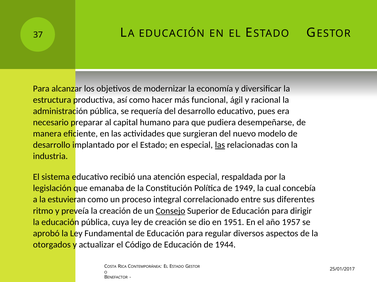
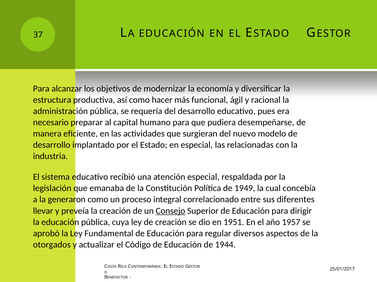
las at (220, 145) underline: present -> none
estuvieran: estuvieran -> generaron
ritmo: ritmo -> llevar
